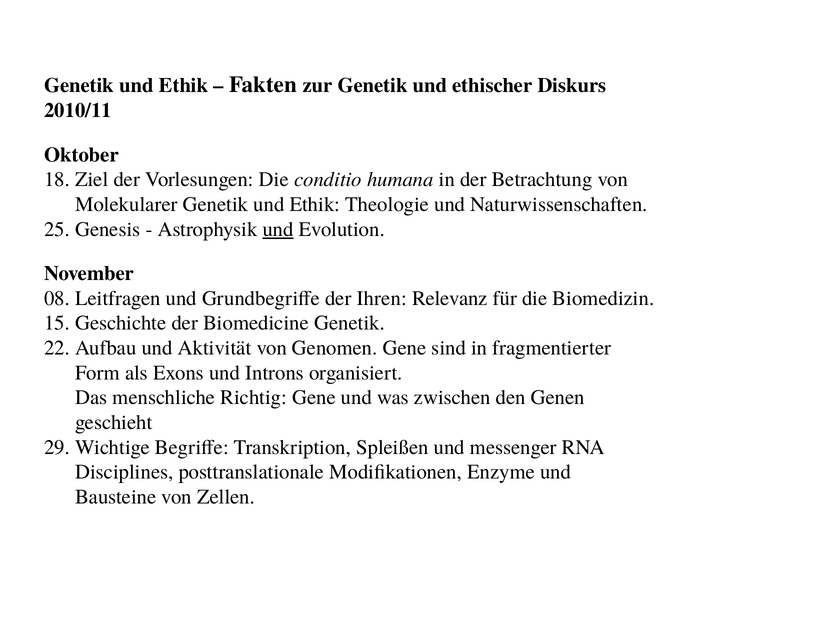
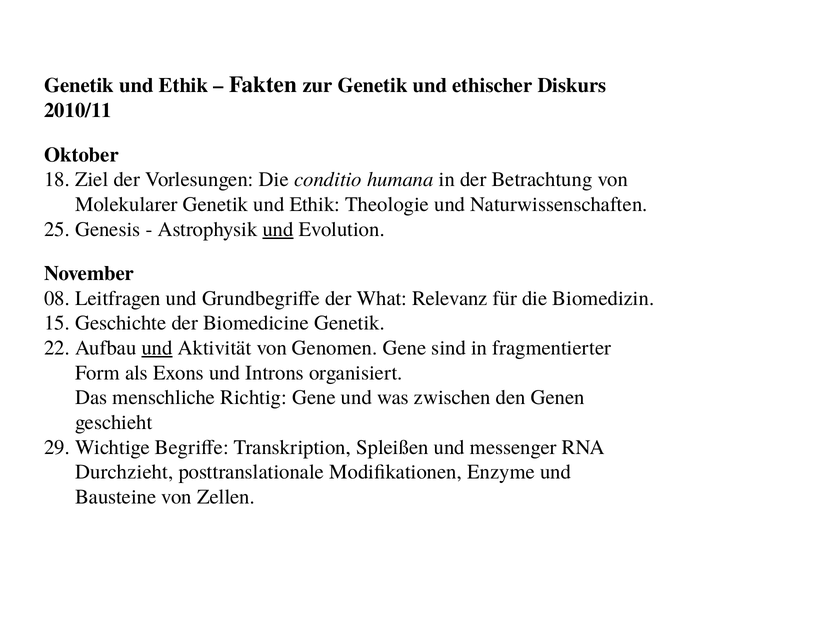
Ihren: Ihren -> What
und at (157, 348) underline: none -> present
Disciplines: Disciplines -> Durchzieht
